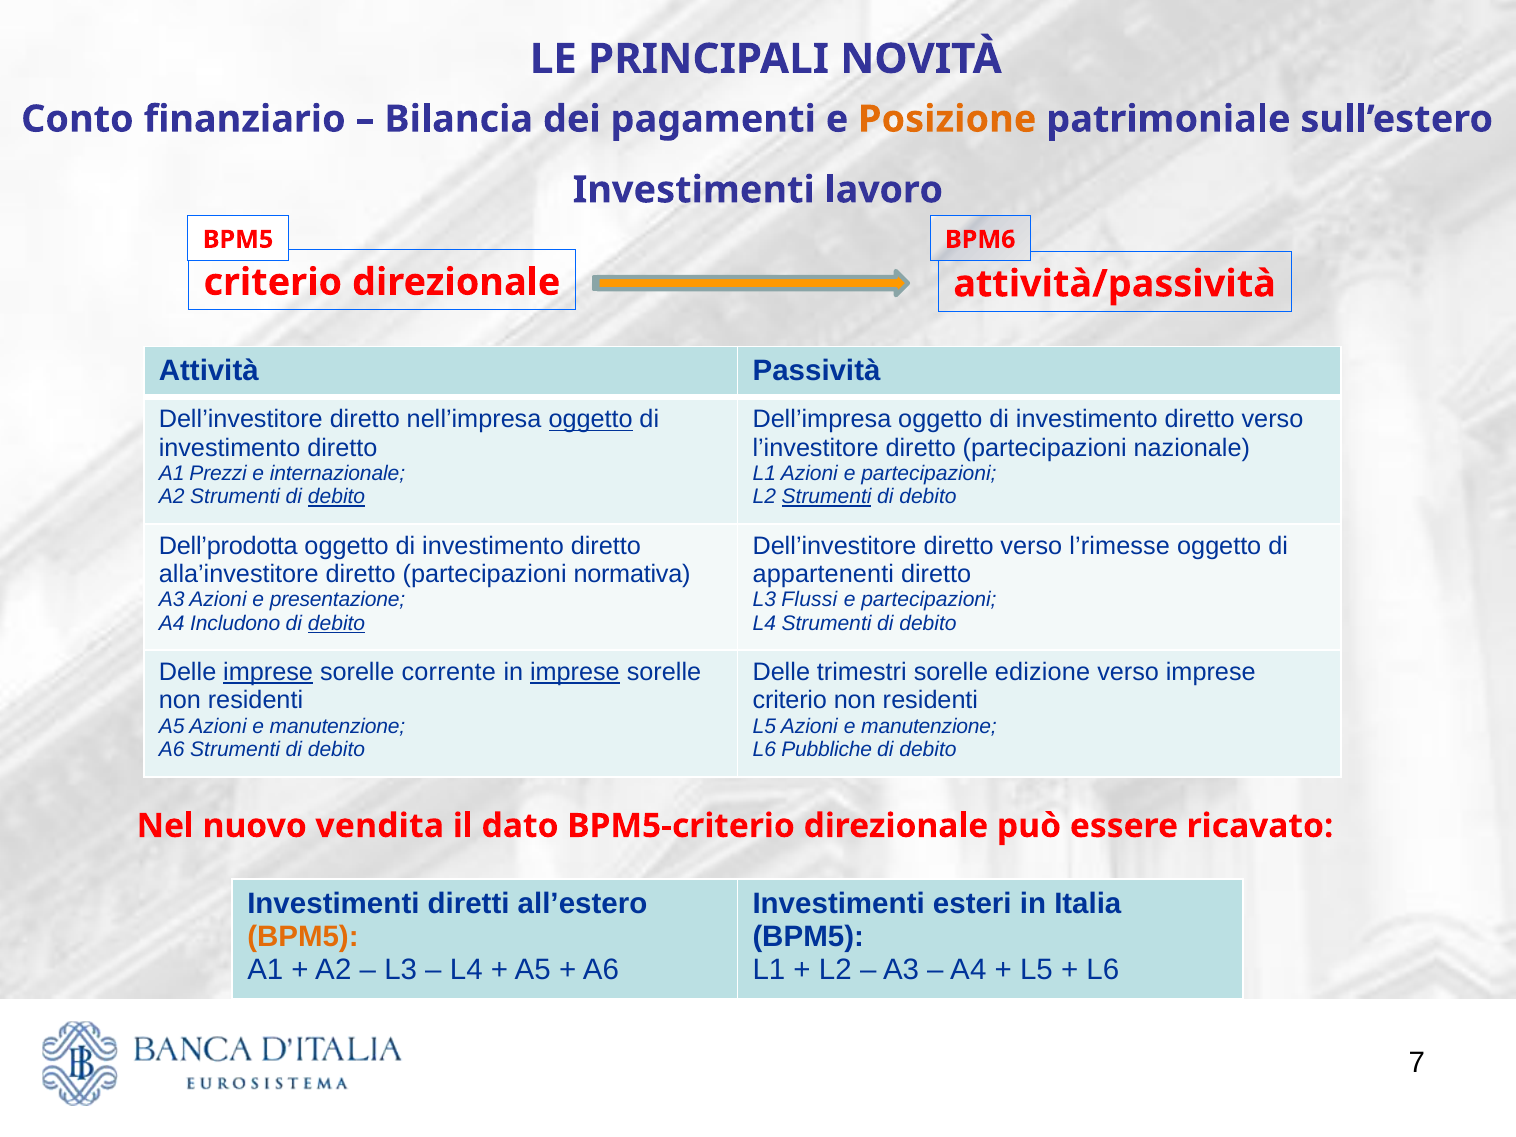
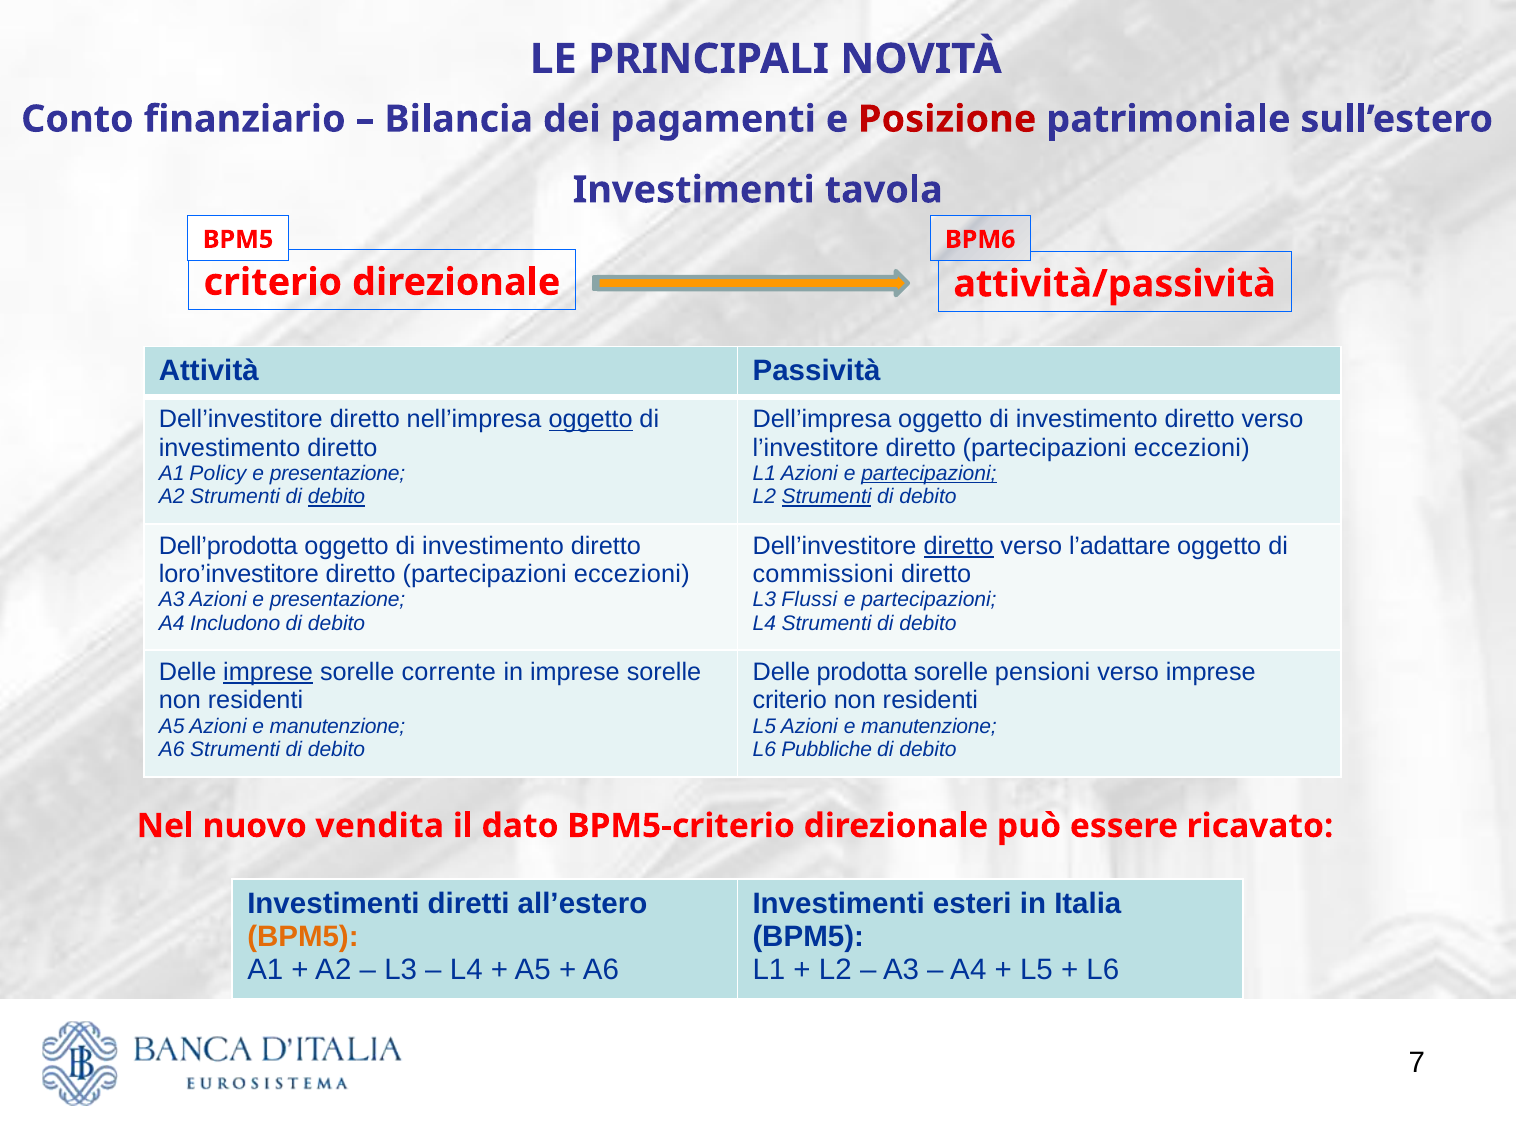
Posizione colour: orange -> red
lavoro: lavoro -> tavola
l’investitore diretto partecipazioni nazionale: nazionale -> eccezioni
Prezzi: Prezzi -> Policy
internazionale at (337, 473): internazionale -> presentazione
partecipazioni at (929, 473) underline: none -> present
diretto at (959, 546) underline: none -> present
l’rimesse: l’rimesse -> l’adattare
alla’investitore: alla’investitore -> loro’investitore
normativa at (632, 574): normativa -> eccezioni
appartenenti: appartenenti -> commissioni
debito at (337, 623) underline: present -> none
imprese at (575, 672) underline: present -> none
trimestri: trimestri -> prodotta
edizione: edizione -> pensioni
